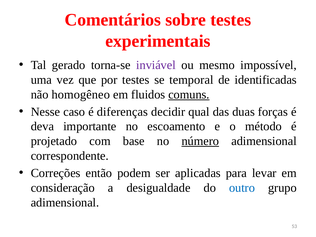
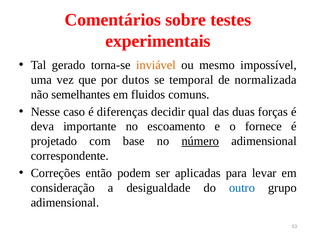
inviável colour: purple -> orange
por testes: testes -> dutos
identificadas: identificadas -> normalizada
homogêneo: homogêneo -> semelhantes
comuns underline: present -> none
método: método -> fornece
